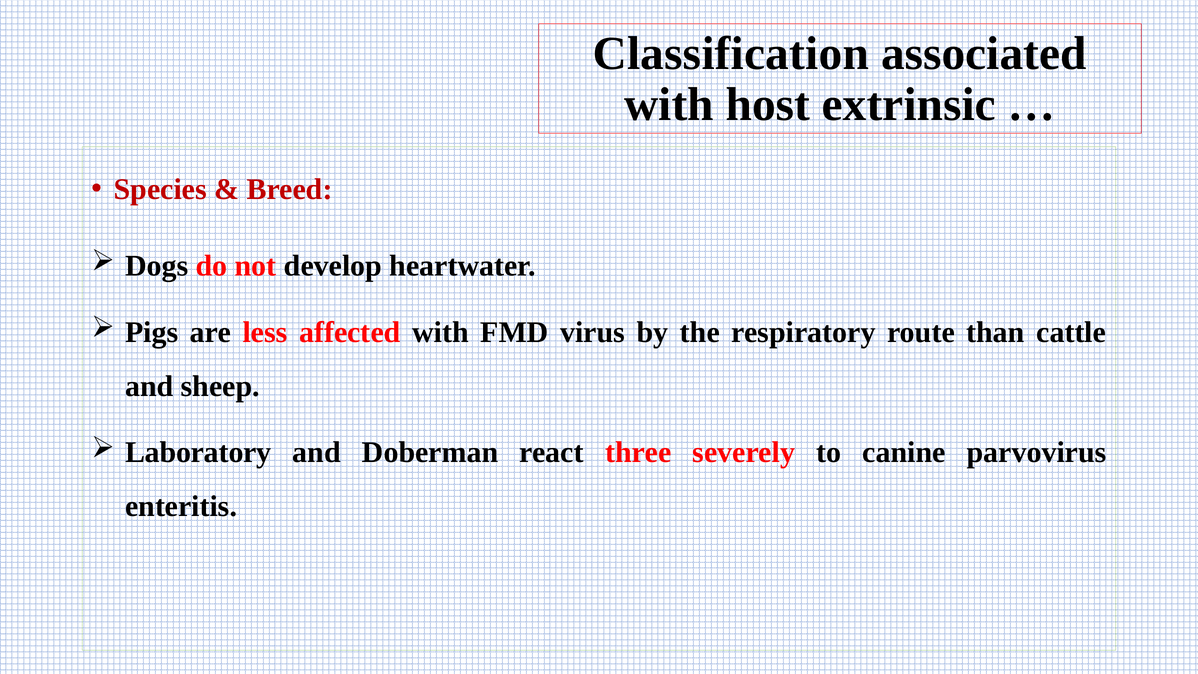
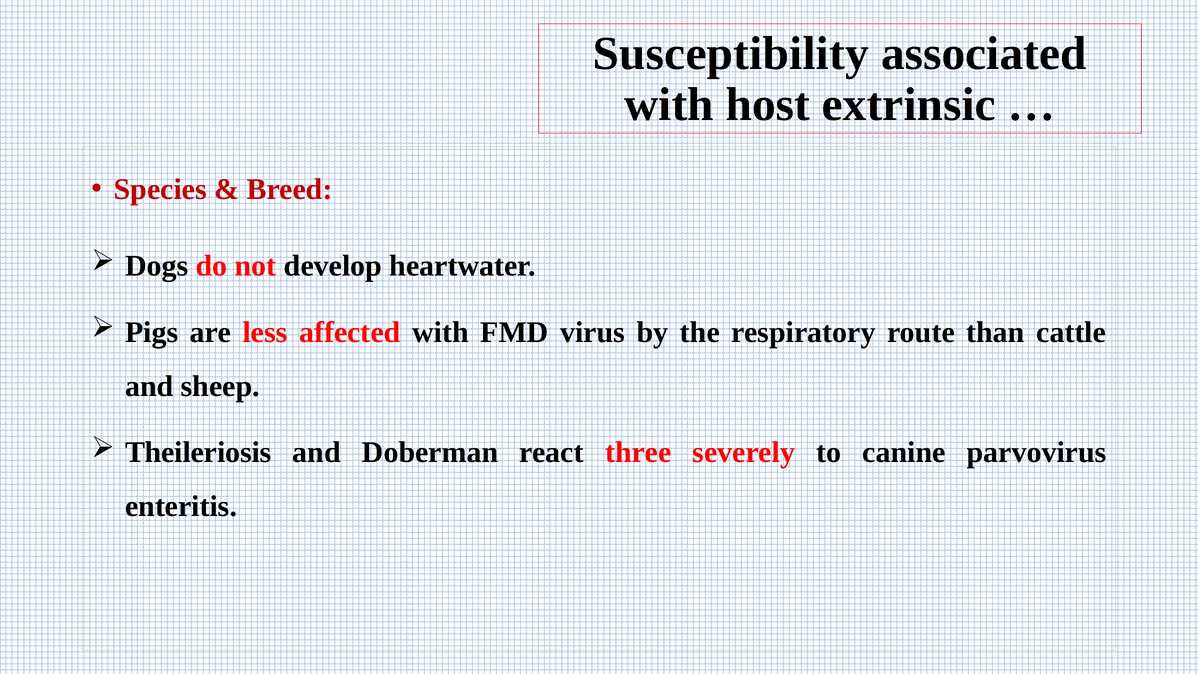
Classification: Classification -> Susceptibility
Laboratory: Laboratory -> Theileriosis
